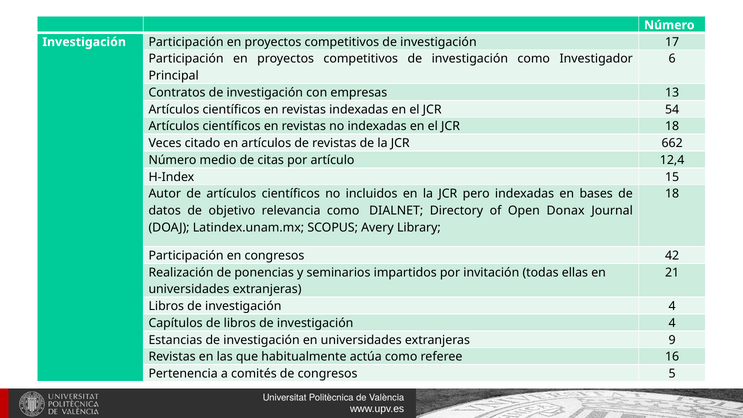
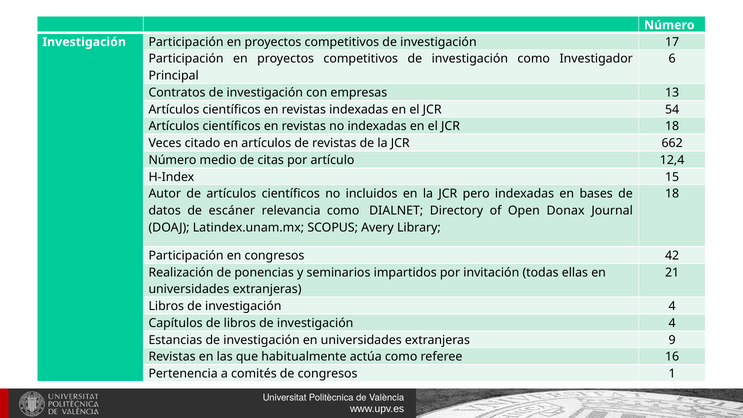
objetivo: objetivo -> escáner
5: 5 -> 1
